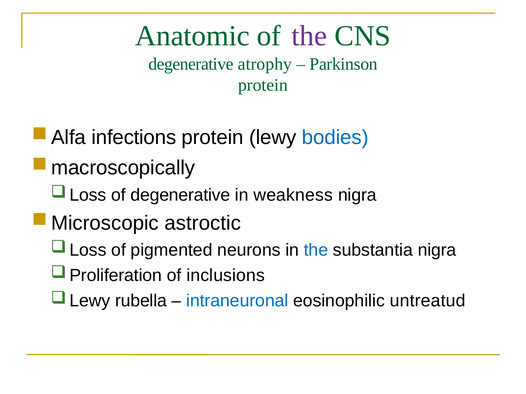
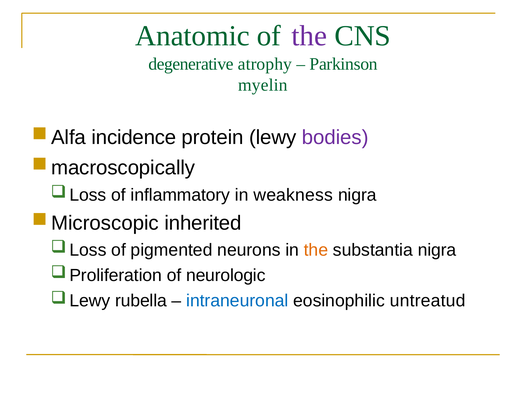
protein at (263, 85): protein -> myelin
infections: infections -> incidence
bodies colour: blue -> purple
of degenerative: degenerative -> inflammatory
astroctic: astroctic -> inherited
the at (316, 250) colour: blue -> orange
inclusions: inclusions -> neurologic
